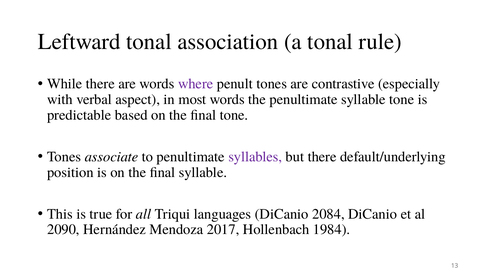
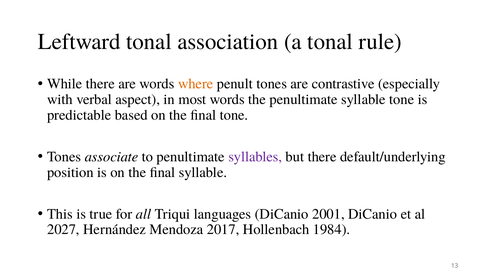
where colour: purple -> orange
2084: 2084 -> 2001
2090: 2090 -> 2027
